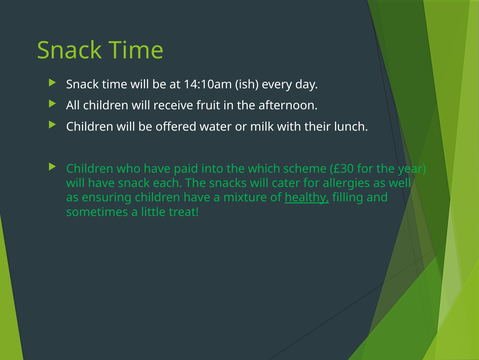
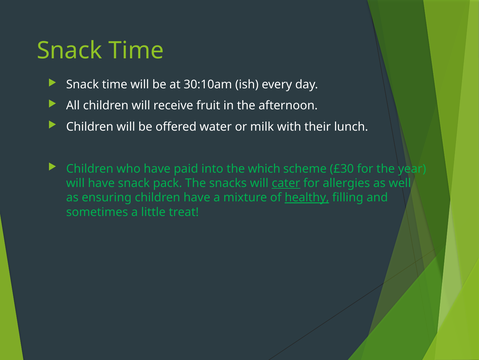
14:10am: 14:10am -> 30:10am
each: each -> pack
cater underline: none -> present
